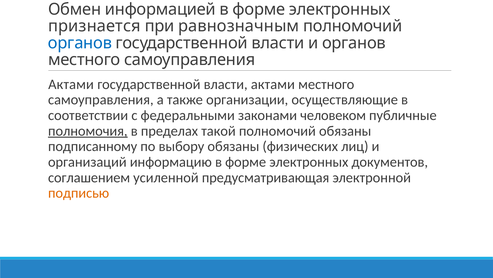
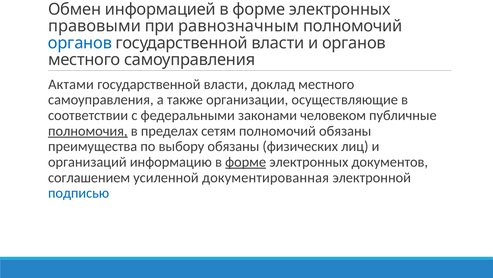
признается: признается -> правовыми
власти актами: актами -> доклад
такой: такой -> сетям
подписанному: подписанному -> преимущества
форме at (246, 162) underline: none -> present
предусматривающая: предусматривающая -> документированная
подписью colour: orange -> blue
